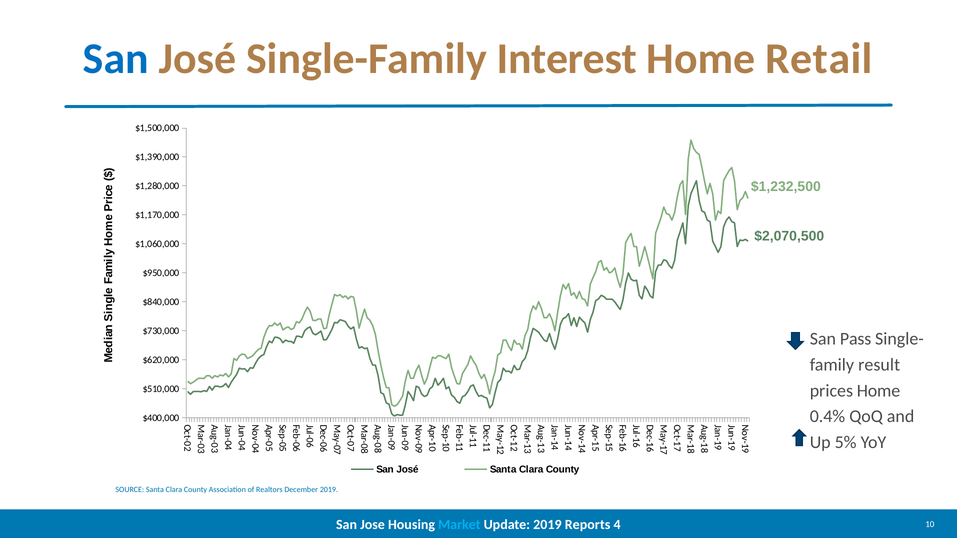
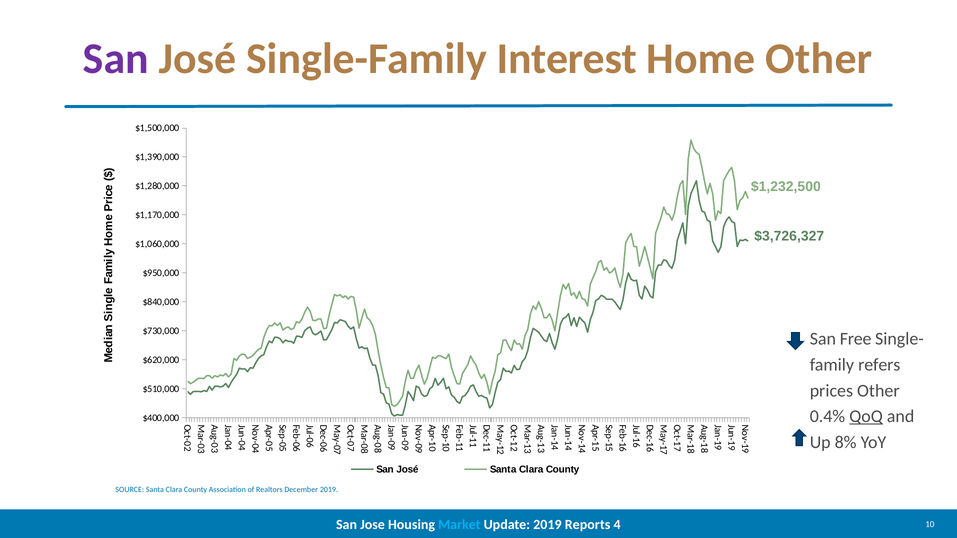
San at (116, 59) colour: blue -> purple
Home Retail: Retail -> Other
$2,070,500: $2,070,500 -> $3,726,327
Pass: Pass -> Free
result: result -> refers
prices Home: Home -> Other
QoQ underline: none -> present
5%: 5% -> 8%
